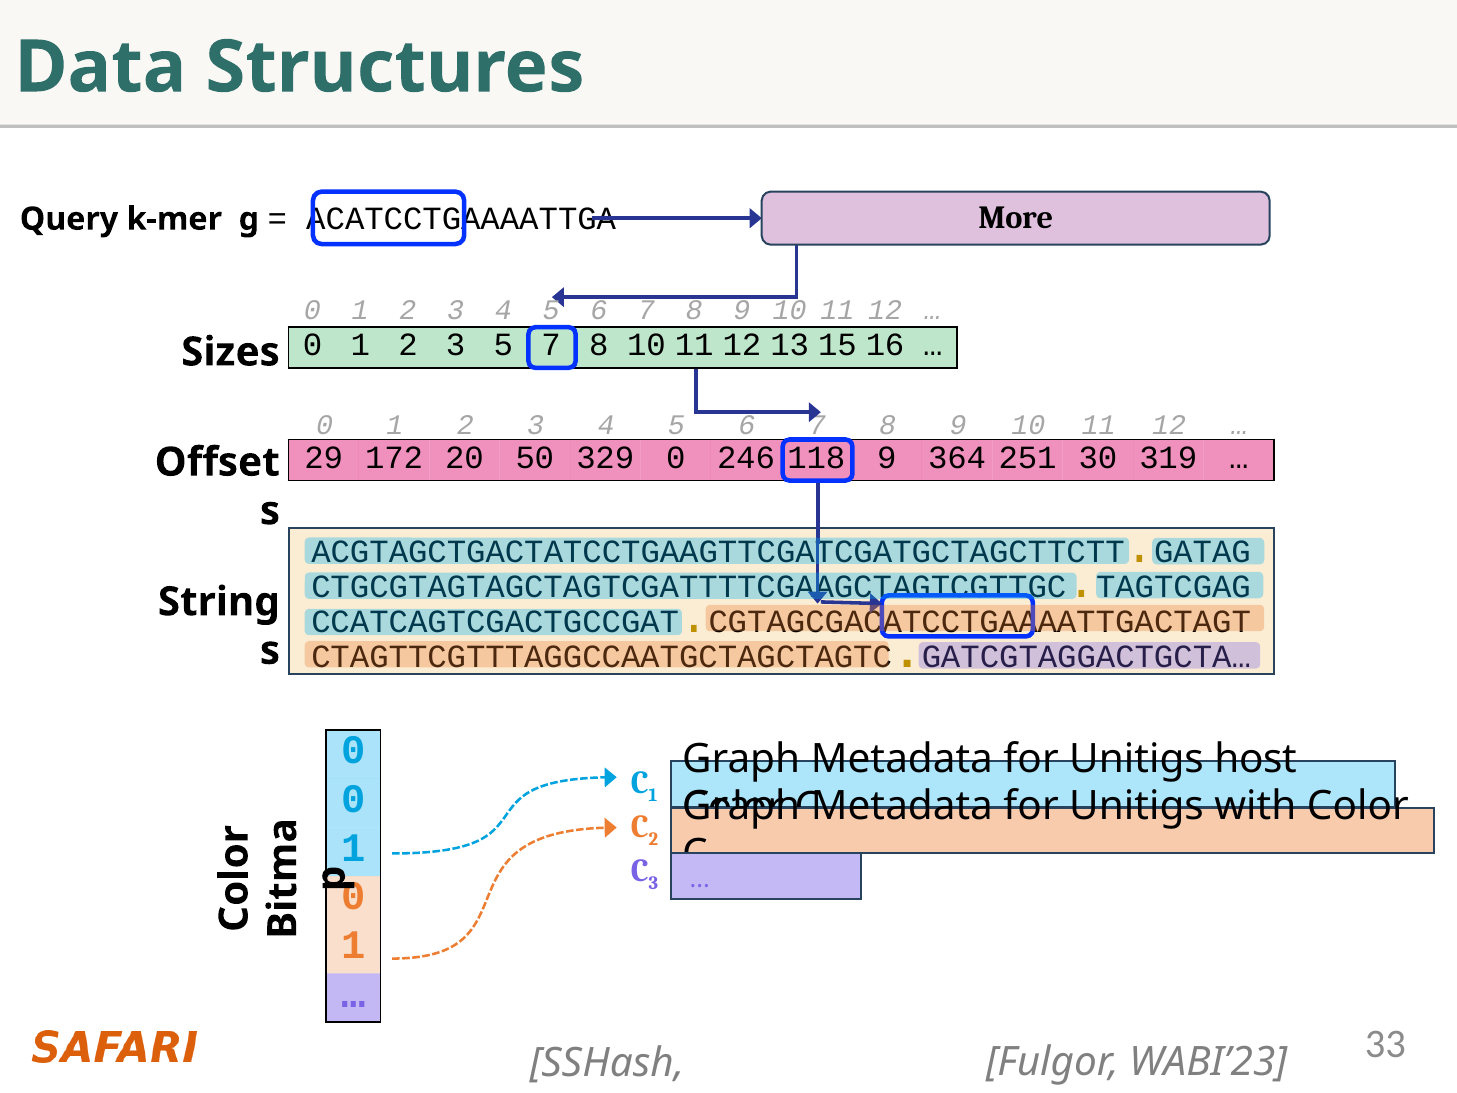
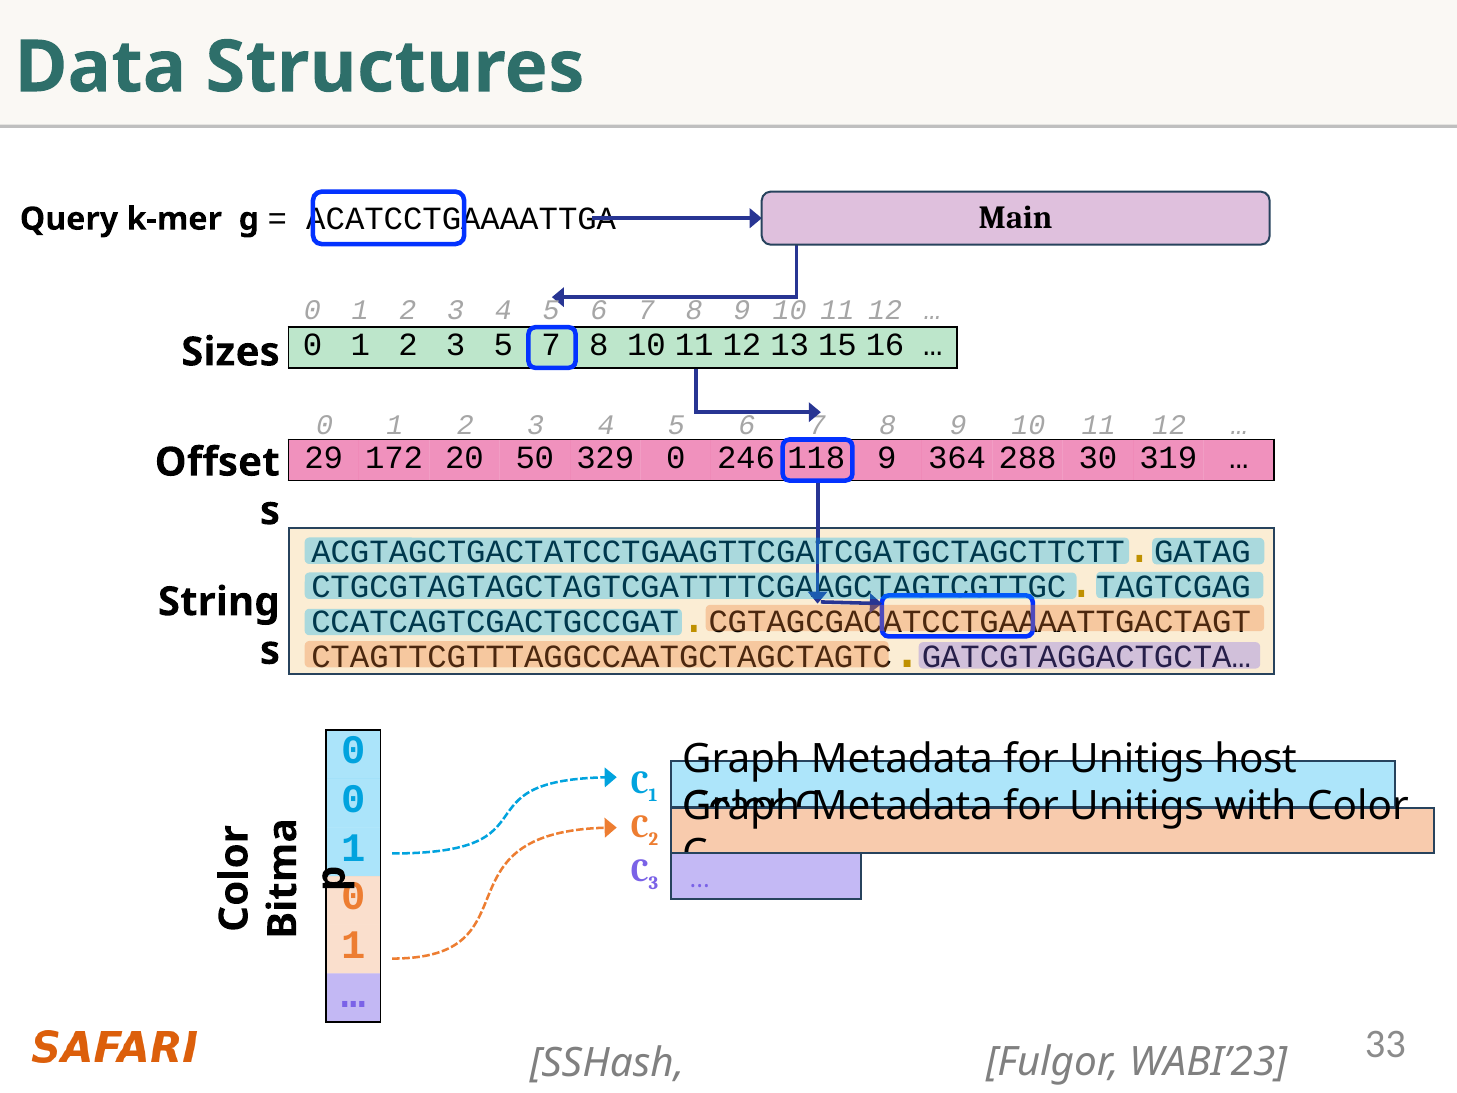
More: More -> Main
251: 251 -> 288
